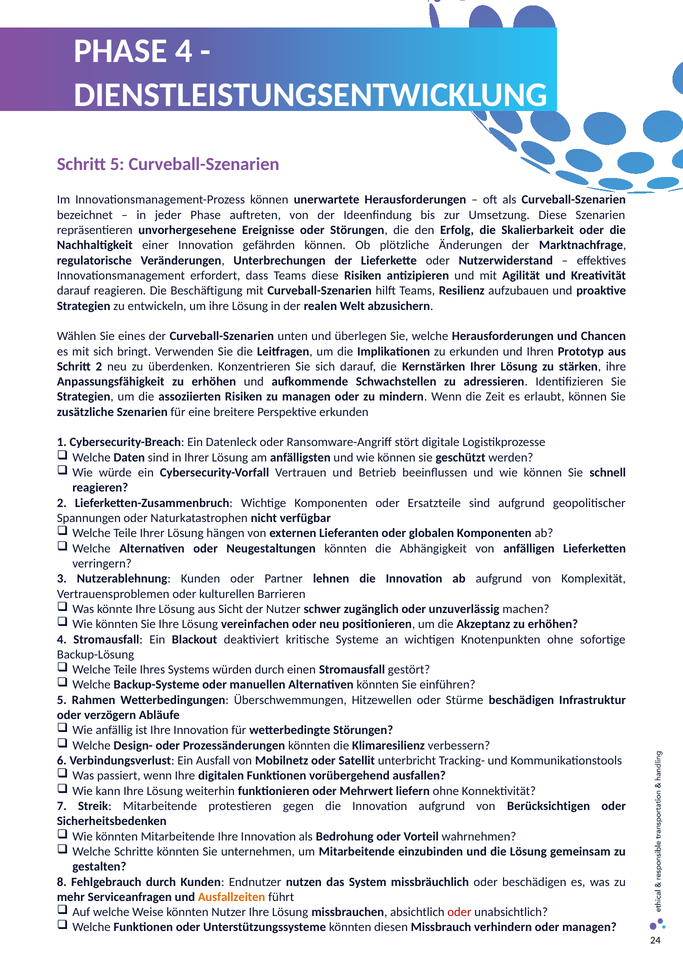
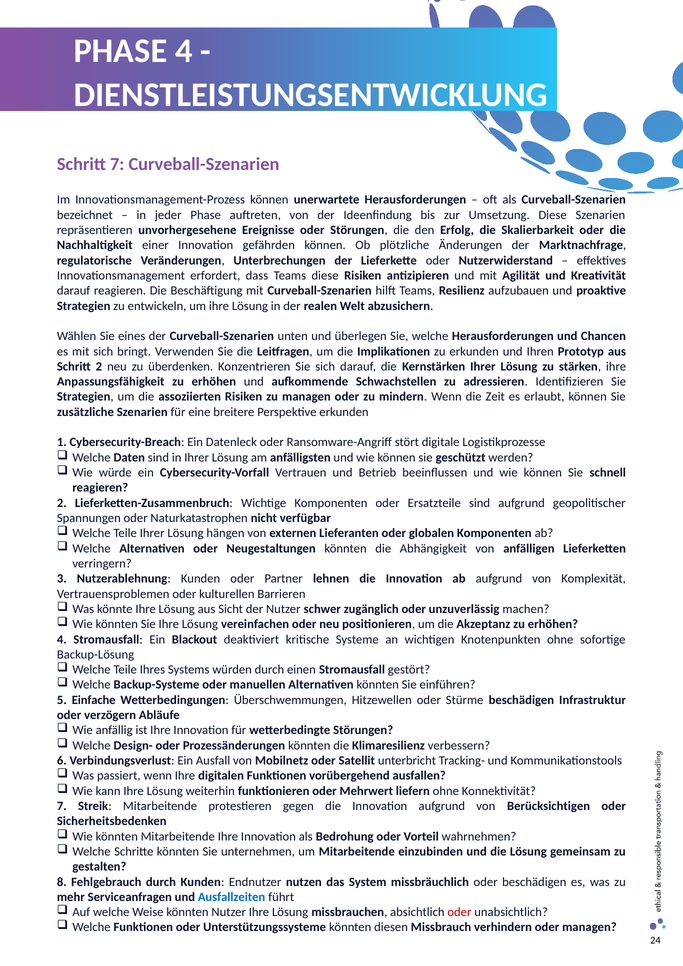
Schritt 5: 5 -> 7
Rahmen: Rahmen -> Einfache
Ausfallzeiten colour: orange -> blue
